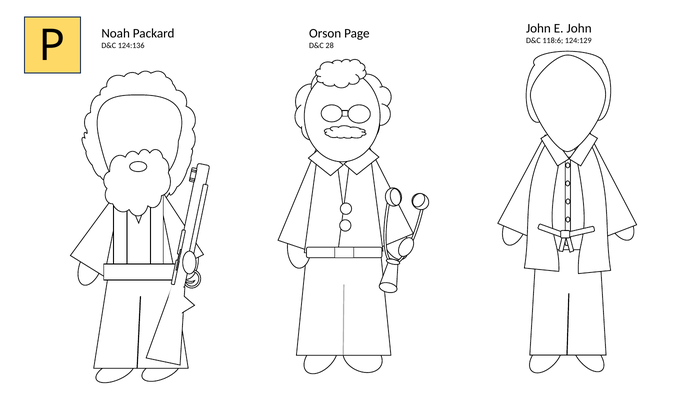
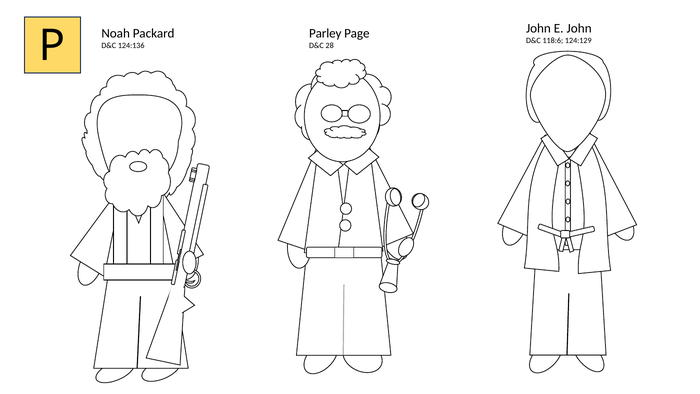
Orson: Orson -> Parley
